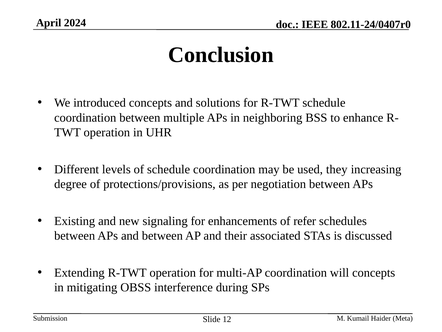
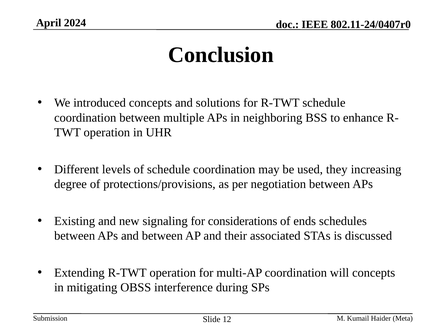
enhancements: enhancements -> considerations
refer: refer -> ends
